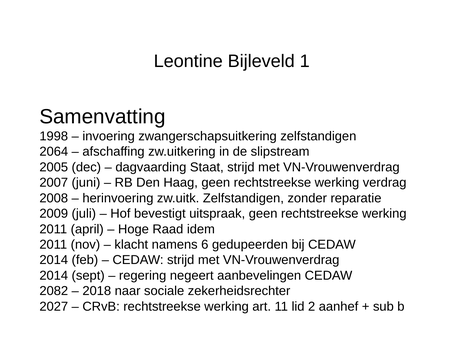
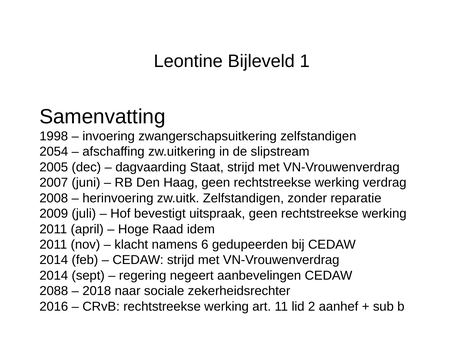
2064: 2064 -> 2054
2082: 2082 -> 2088
2027: 2027 -> 2016
